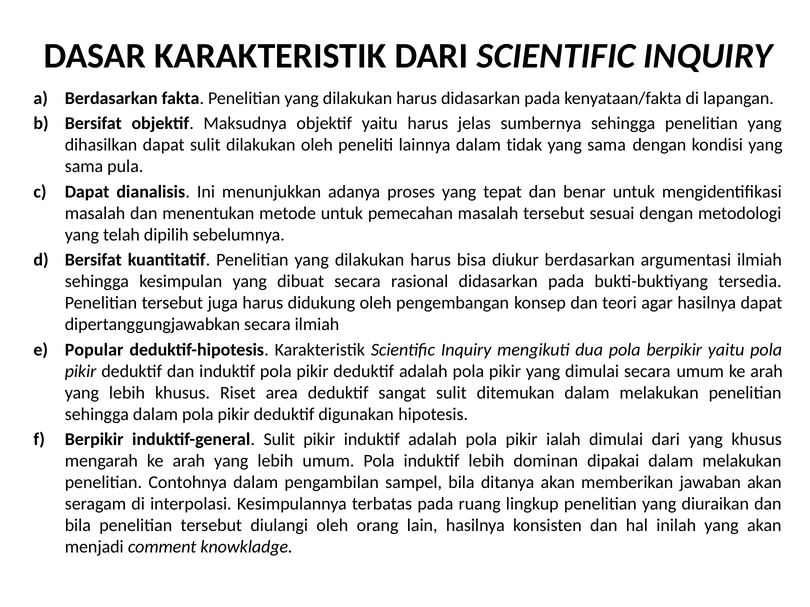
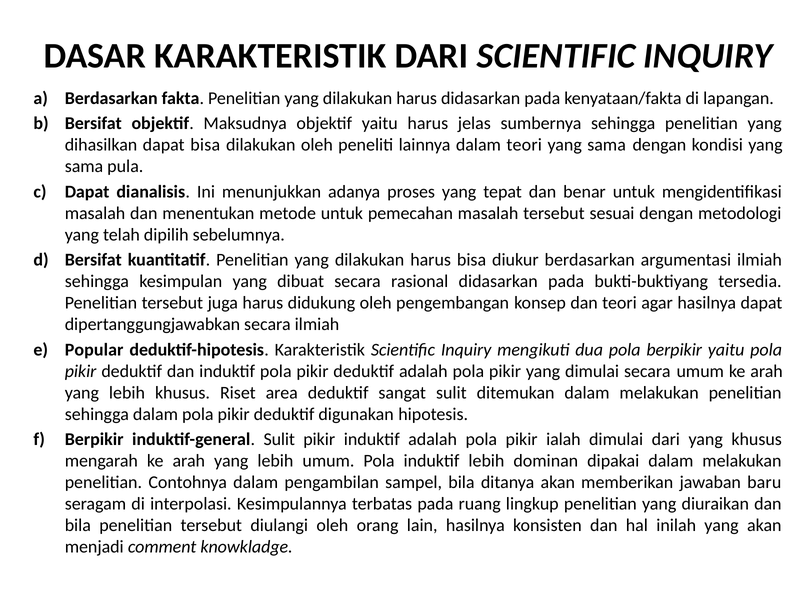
dapat sulit: sulit -> bisa
dalam tidak: tidak -> teori
jawaban akan: akan -> baru
